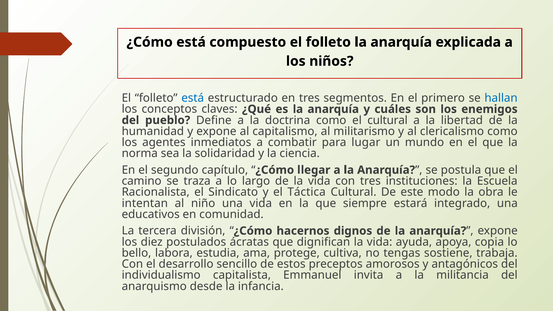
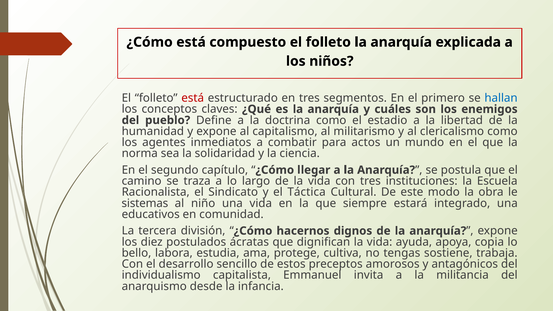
está at (193, 98) colour: blue -> red
el cultural: cultural -> estadio
lugar: lugar -> actos
intentan: intentan -> sistemas
